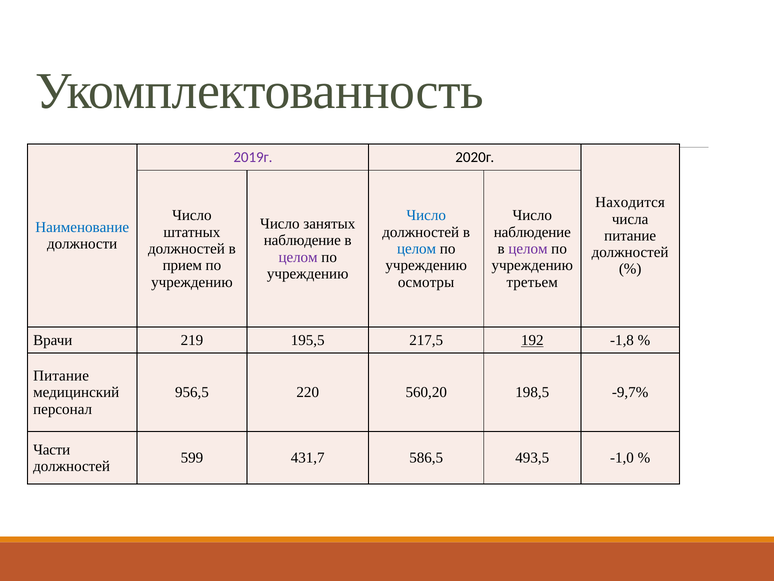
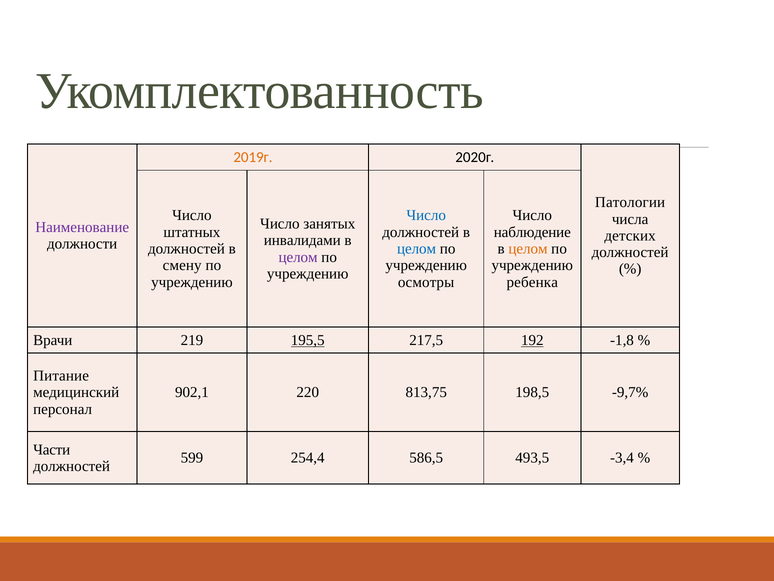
2019г colour: purple -> orange
Находится: Находится -> Патологии
Наименование colour: blue -> purple
питание at (630, 235): питание -> детских
наблюдение at (302, 240): наблюдение -> инвалидами
целом at (528, 249) colour: purple -> orange
прием: прием -> смену
третьем: третьем -> ребенка
195,5 underline: none -> present
956,5: 956,5 -> 902,1
560,20: 560,20 -> 813,75
431,7: 431,7 -> 254,4
-1,0: -1,0 -> -3,4
